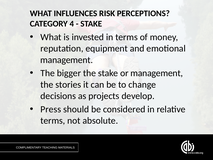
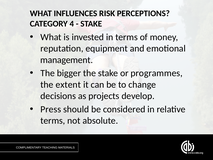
or management: management -> programmes
stories: stories -> extent
